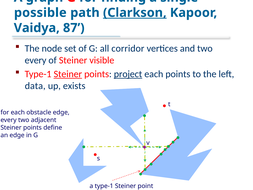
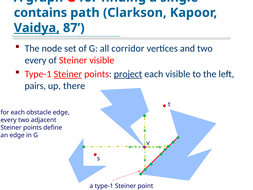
possible: possible -> contains
Clarkson underline: present -> none
Vaidya underline: none -> present
each points: points -> visible
data: data -> pairs
exists: exists -> there
